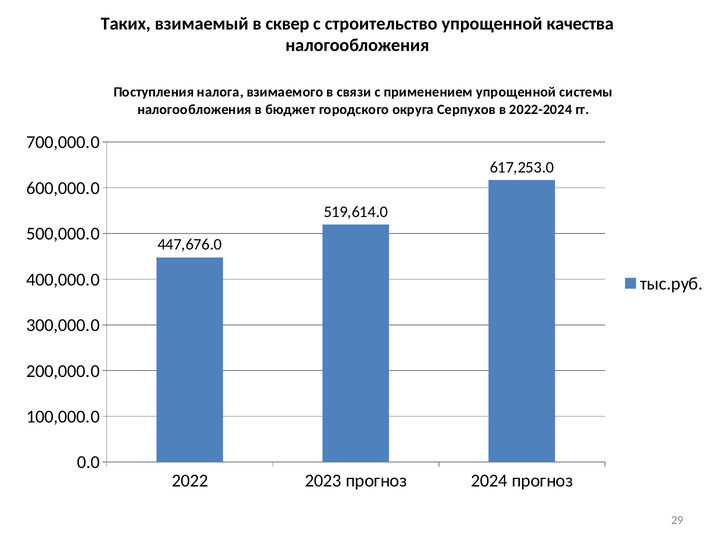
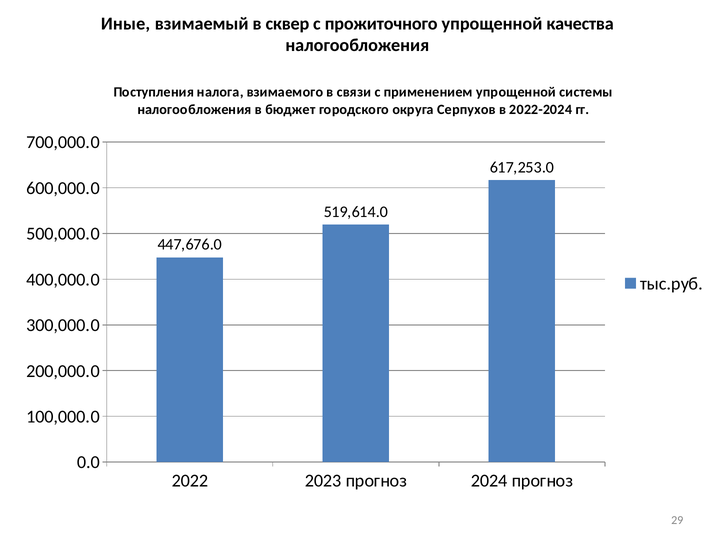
Таких: Таких -> Иные
строительство: строительство -> прожиточного
